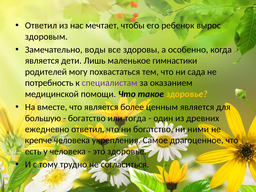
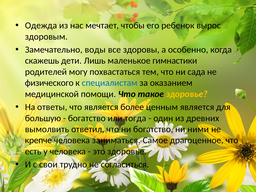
Ответил at (41, 25): Ответил -> Одежда
является at (42, 61): является -> скажешь
потребность: потребность -> физического
специалистам colour: purple -> blue
вместе: вместе -> ответы
ежедневно: ежедневно -> вымолвить
укрепления: укрепления -> заниматься
тому: тому -> свои
